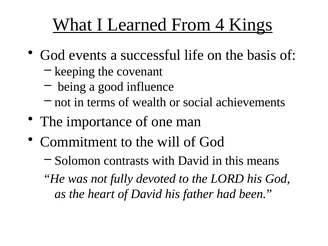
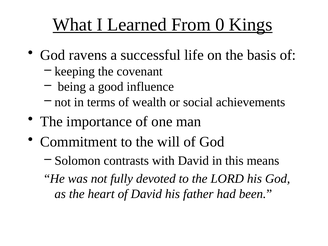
4: 4 -> 0
events: events -> ravens
